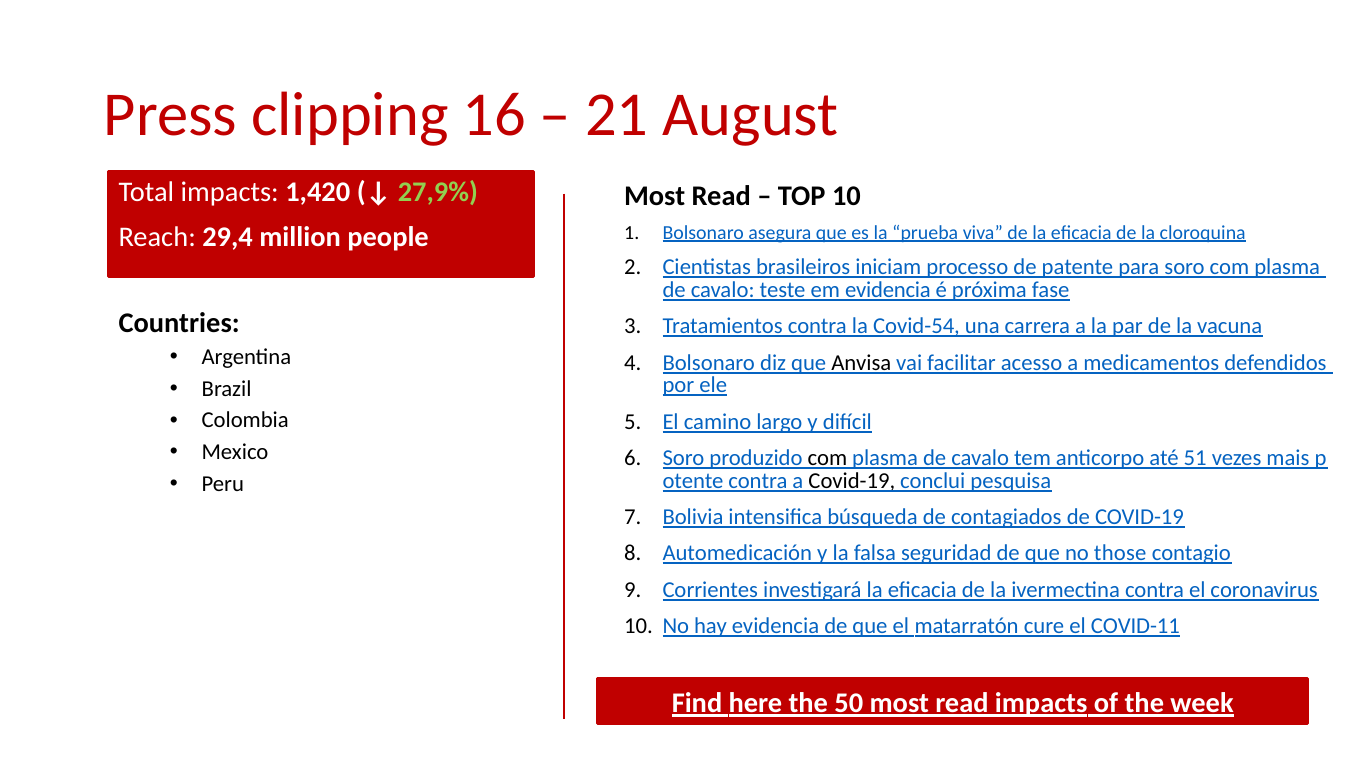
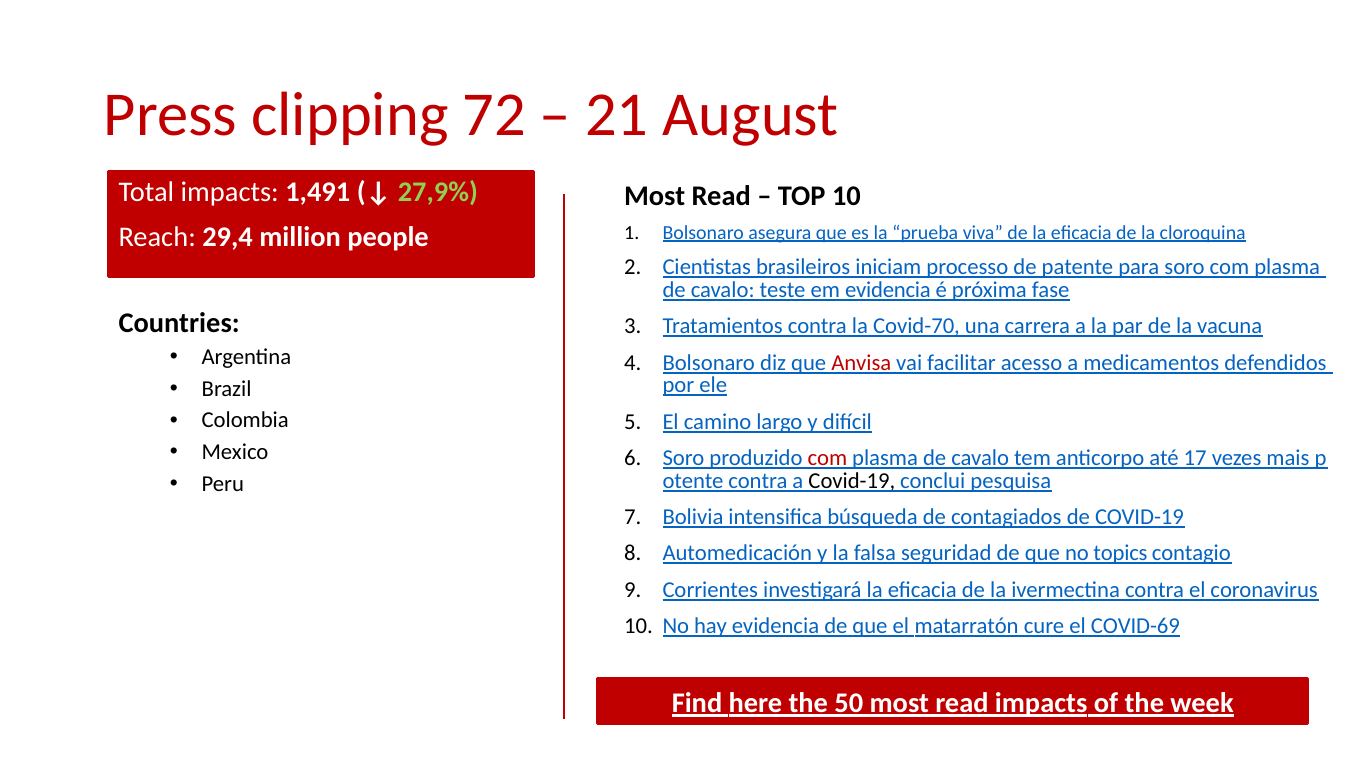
16: 16 -> 72
1,420: 1,420 -> 1,491
Covid-54: Covid-54 -> Covid-70
Anvisa colour: black -> red
com at (827, 458) colour: black -> red
51: 51 -> 17
those: those -> topics
COVID-11: COVID-11 -> COVID-69
